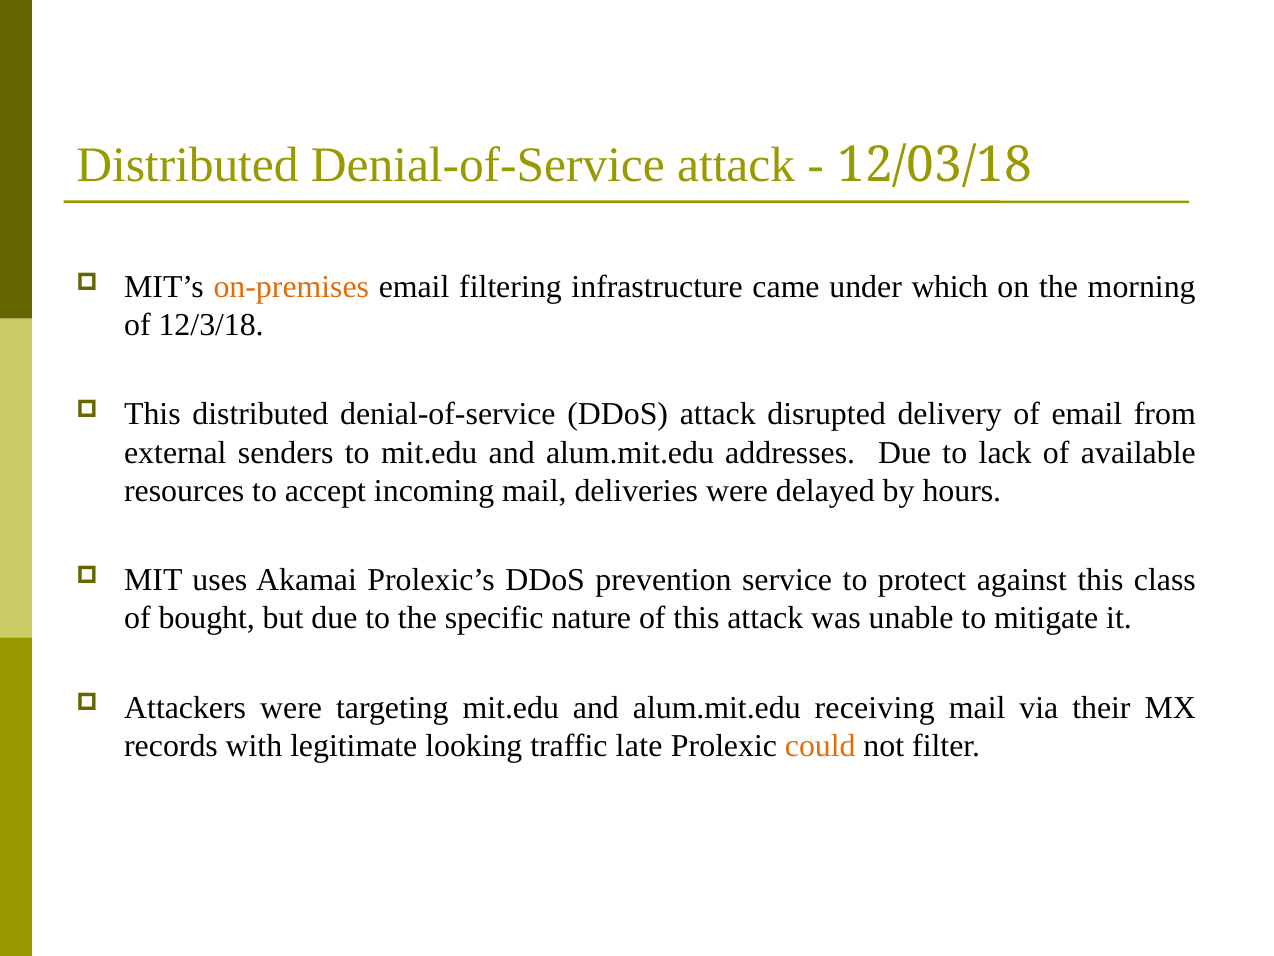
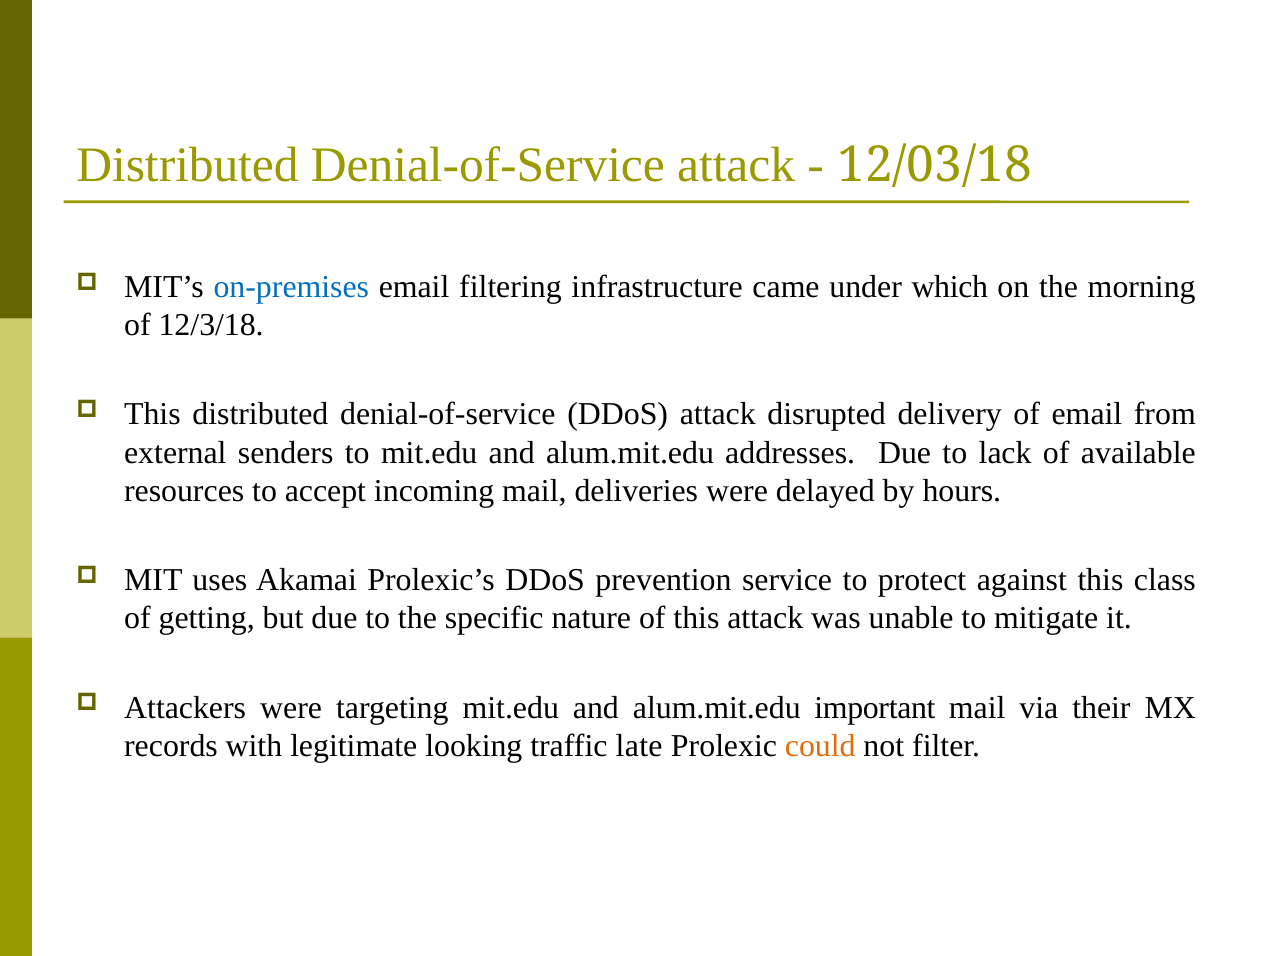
on-premises colour: orange -> blue
bought: bought -> getting
receiving: receiving -> important
